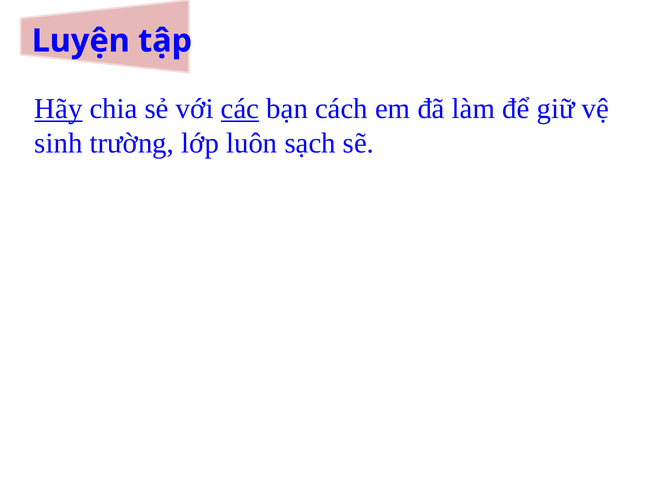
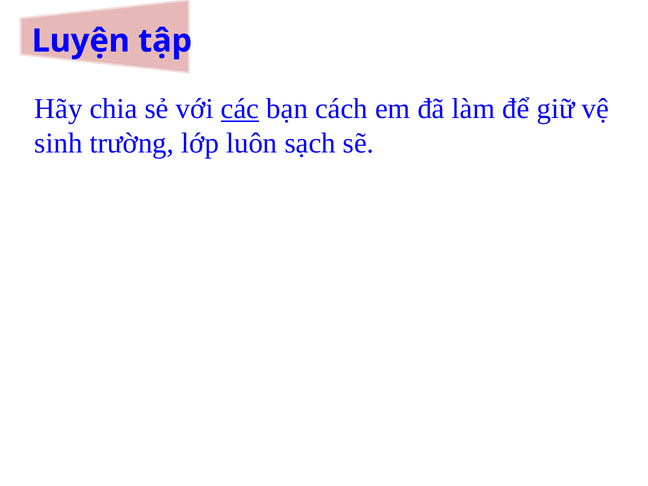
Hãy underline: present -> none
